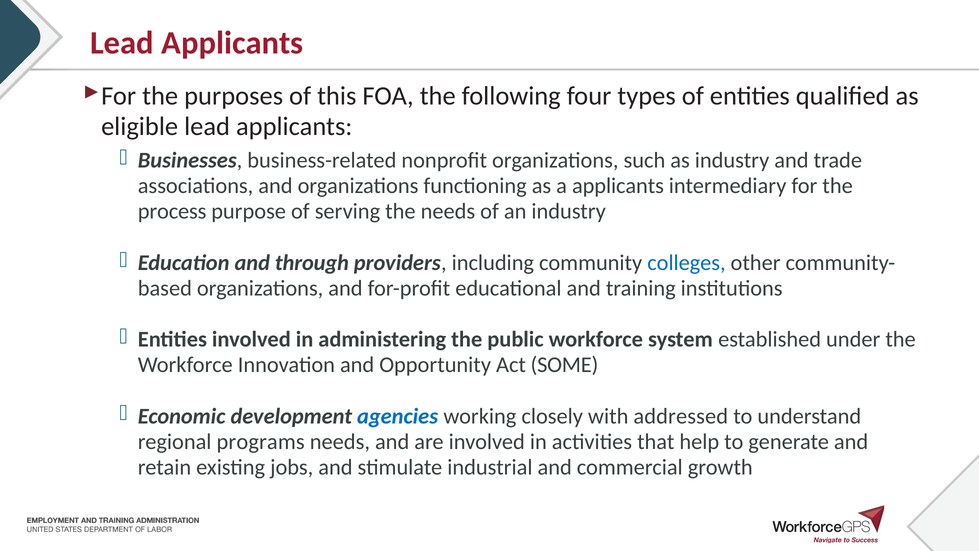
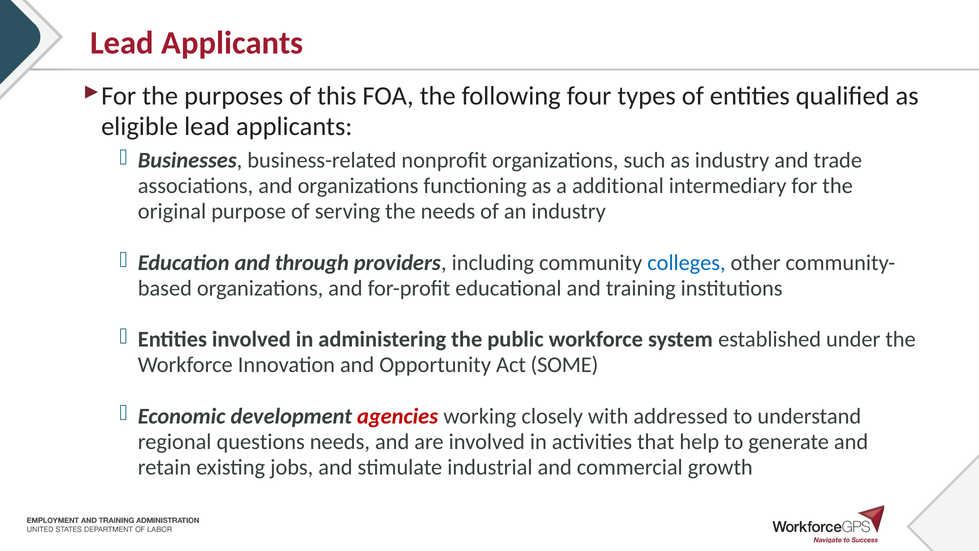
a applicants: applicants -> additional
process: process -> original
agencies colour: blue -> red
programs: programs -> questions
